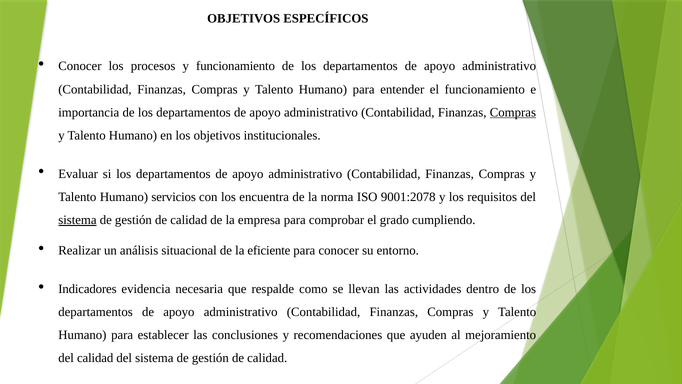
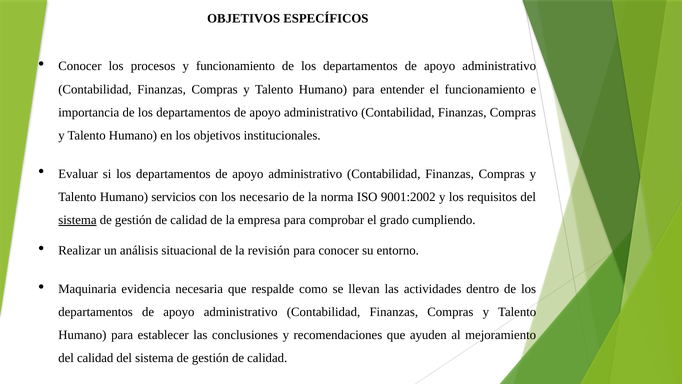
Compras at (513, 112) underline: present -> none
encuentra: encuentra -> necesario
9001:2078: 9001:2078 -> 9001:2002
eficiente: eficiente -> revisión
Indicadores: Indicadores -> Maquinaria
